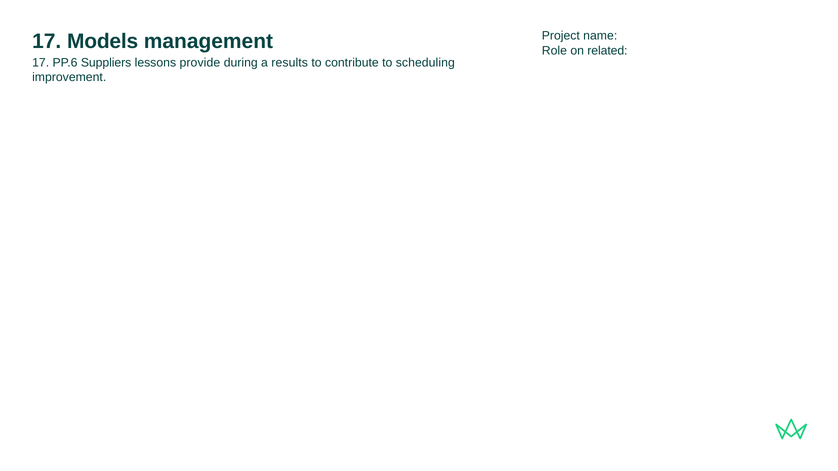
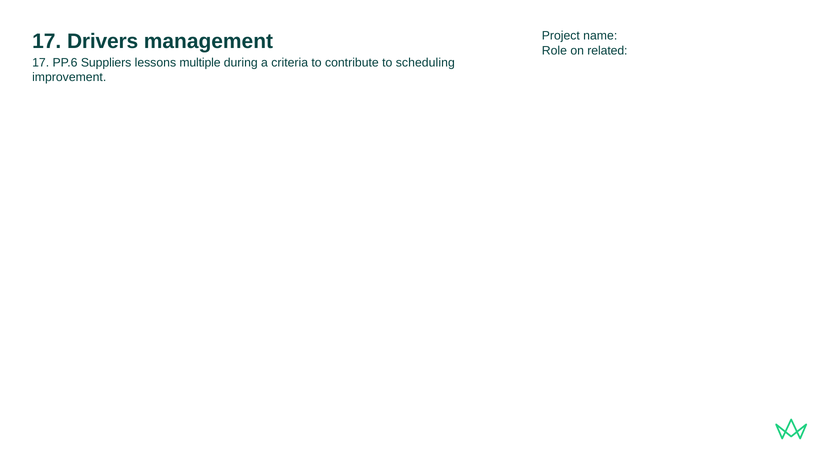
Models: Models -> Drivers
provide: provide -> multiple
results: results -> criteria
